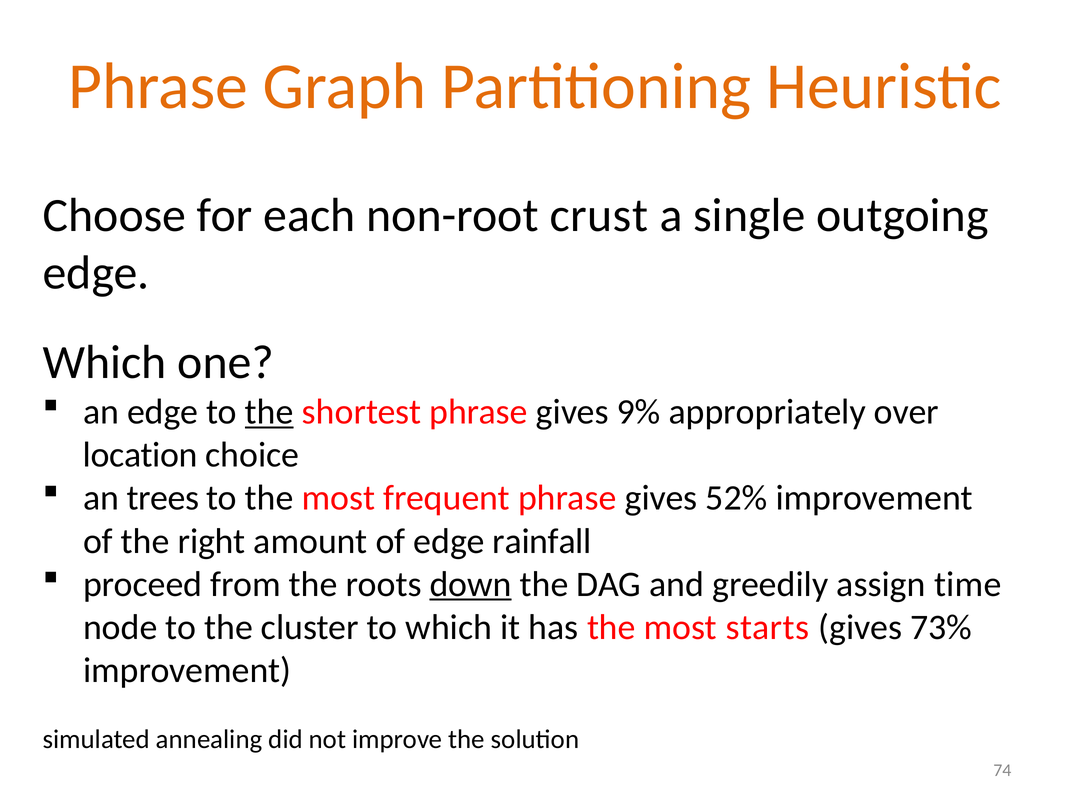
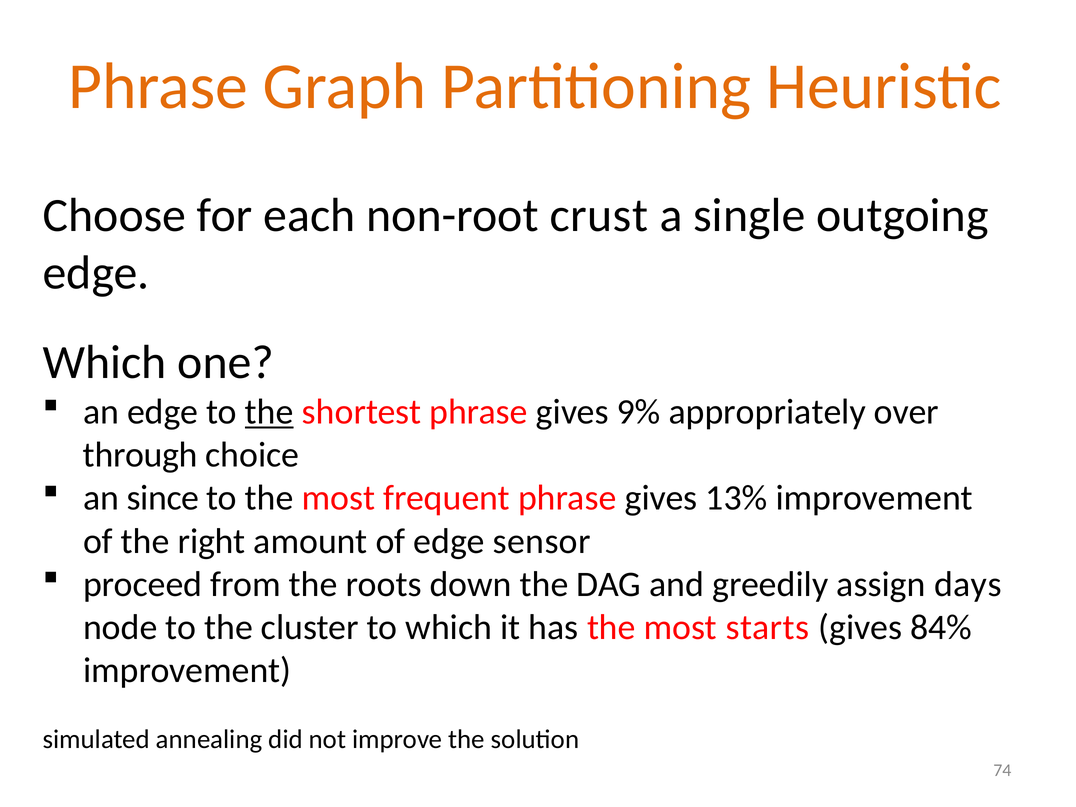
location: location -> through
trees: trees -> since
52%: 52% -> 13%
rainfall: rainfall -> sensor
down underline: present -> none
time: time -> days
73%: 73% -> 84%
